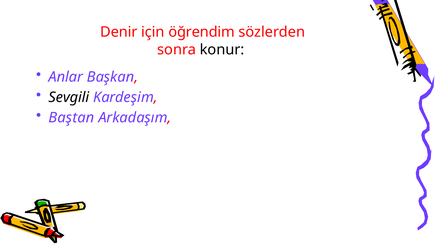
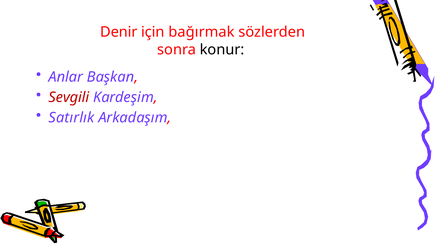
öğrendim: öğrendim -> bağırmak
Sevgili colour: black -> red
Baştan: Baştan -> Satırlık
